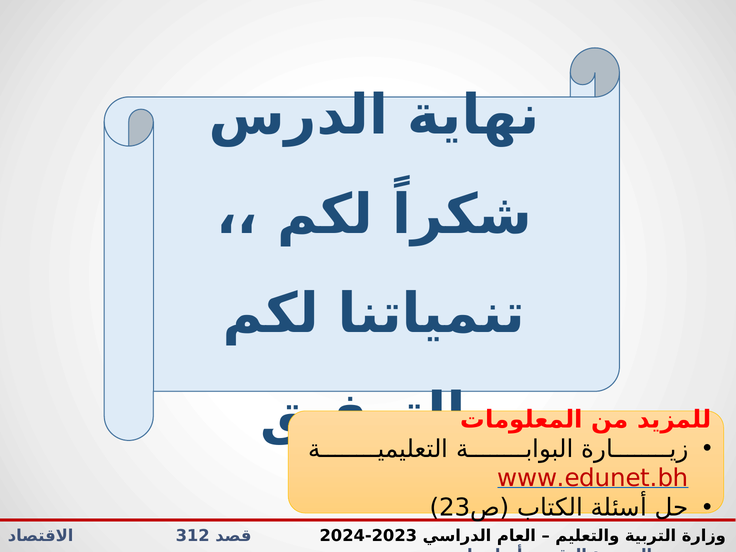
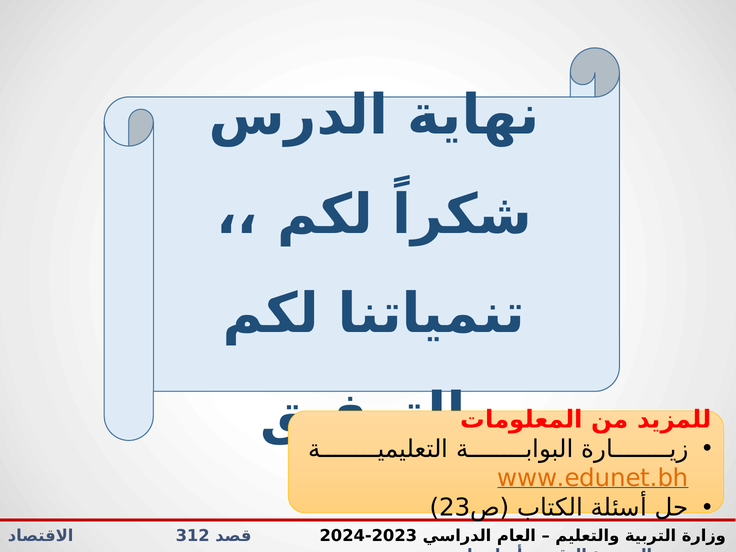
www.edunet.bh colour: red -> orange
